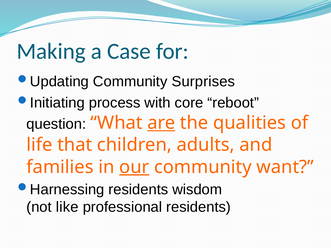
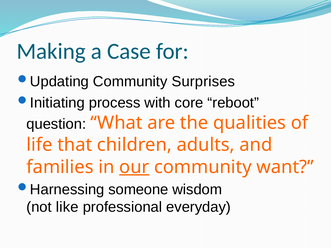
are underline: present -> none
residents at (138, 190): residents -> someone
professional residents: residents -> everyday
